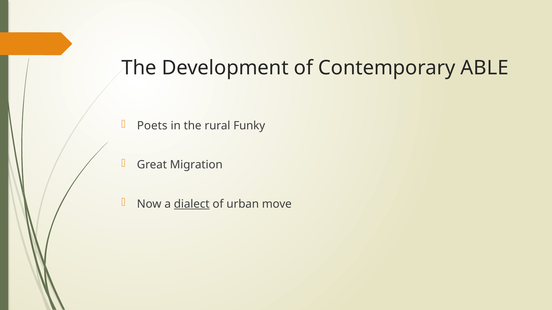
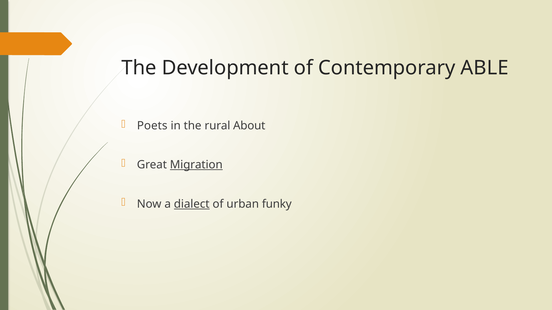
Funky: Funky -> About
Migration underline: none -> present
move: move -> funky
